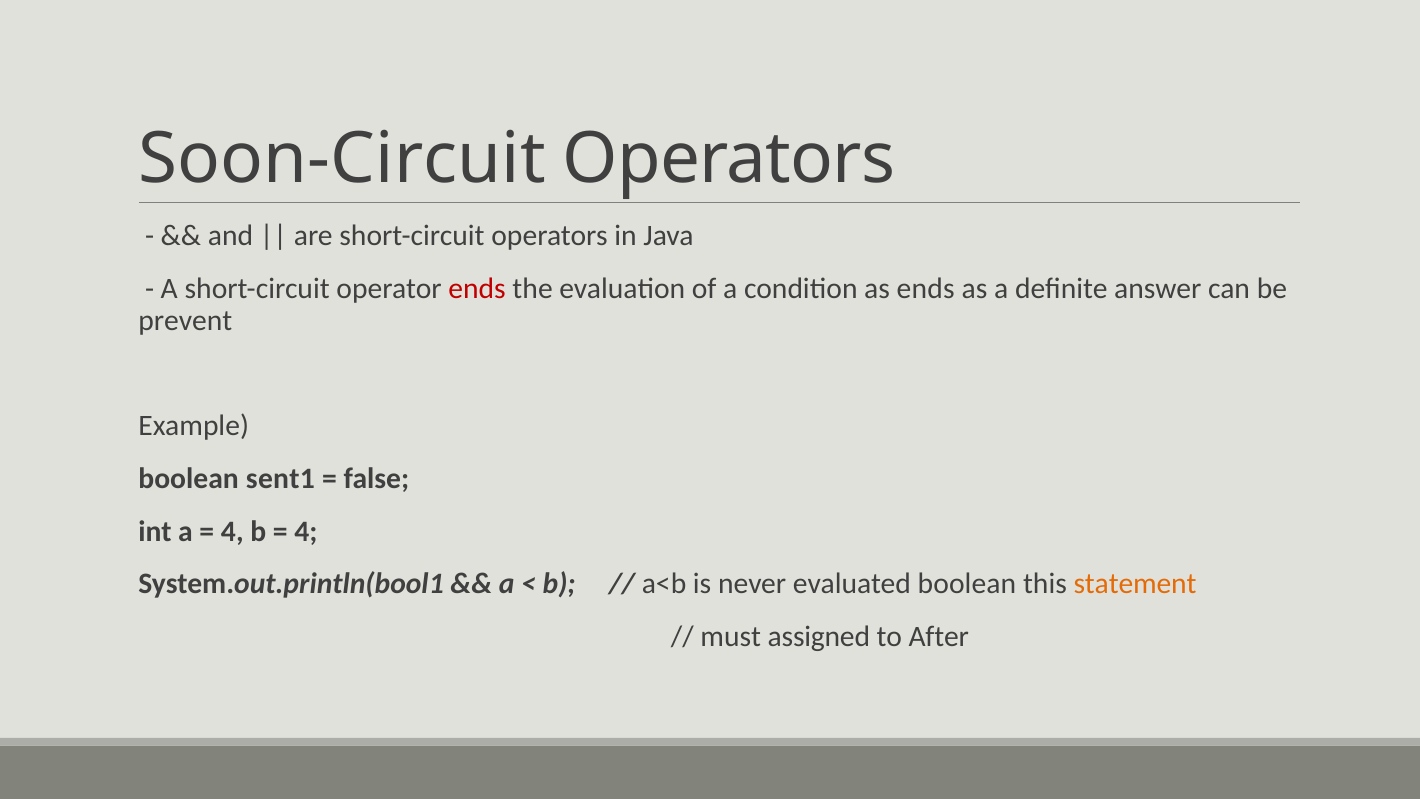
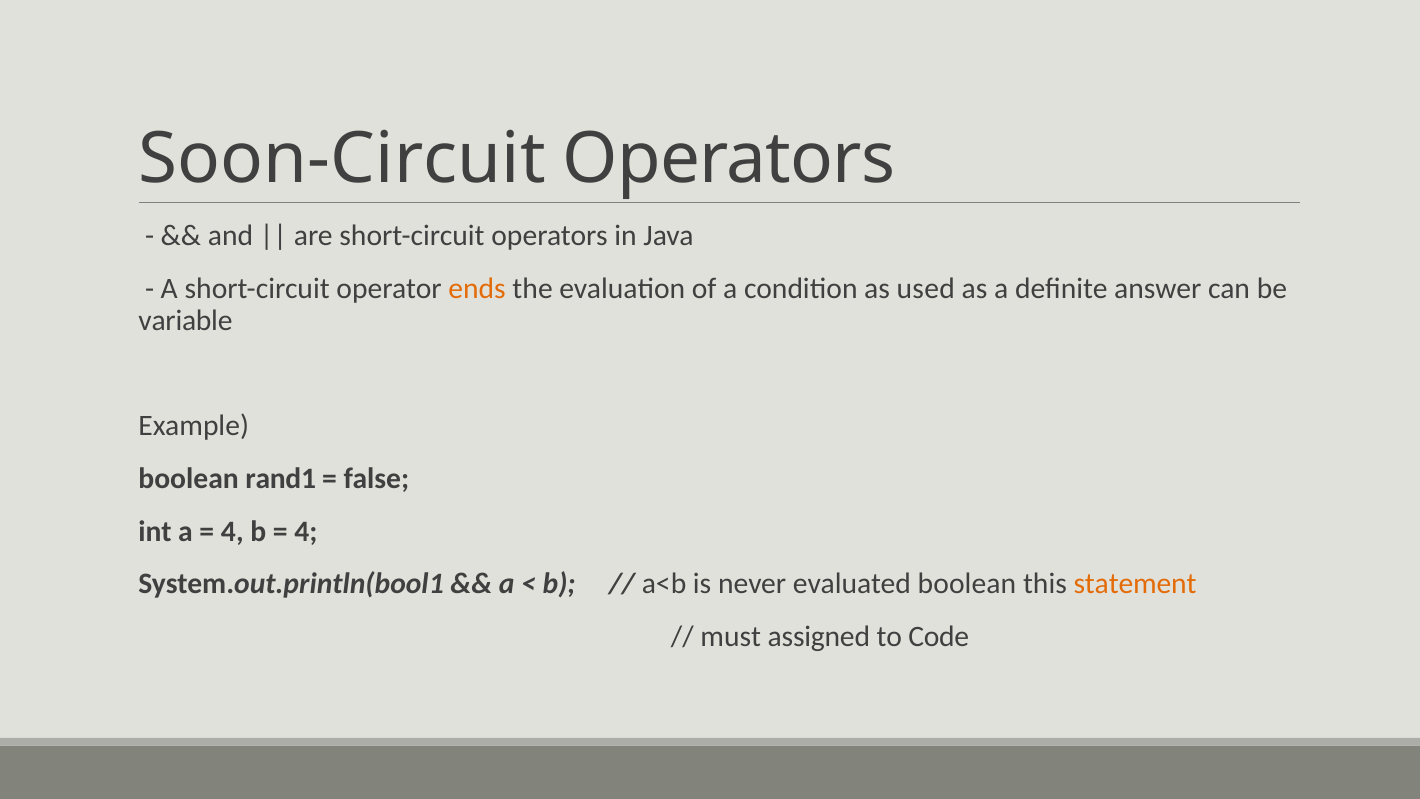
ends at (477, 289) colour: red -> orange
as ends: ends -> used
prevent: prevent -> variable
sent1: sent1 -> rand1
After: After -> Code
